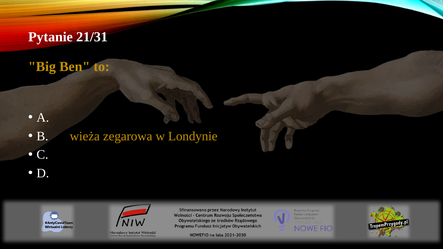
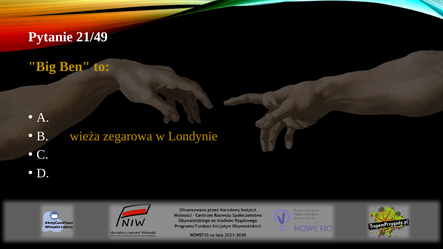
21/31: 21/31 -> 21/49
